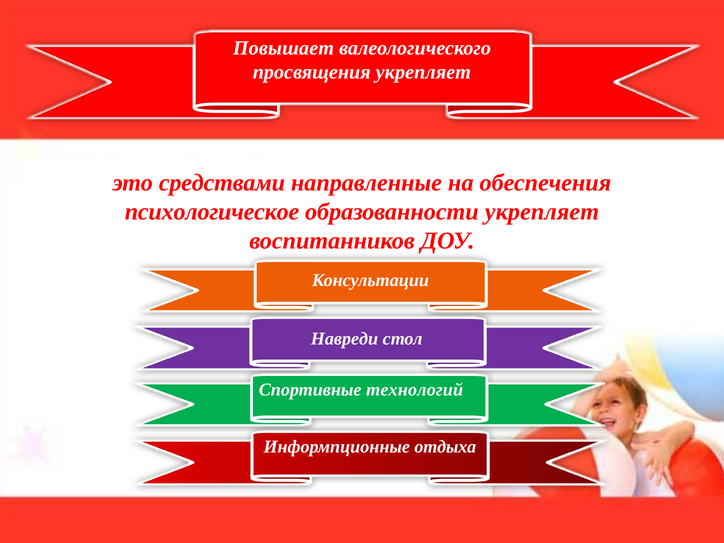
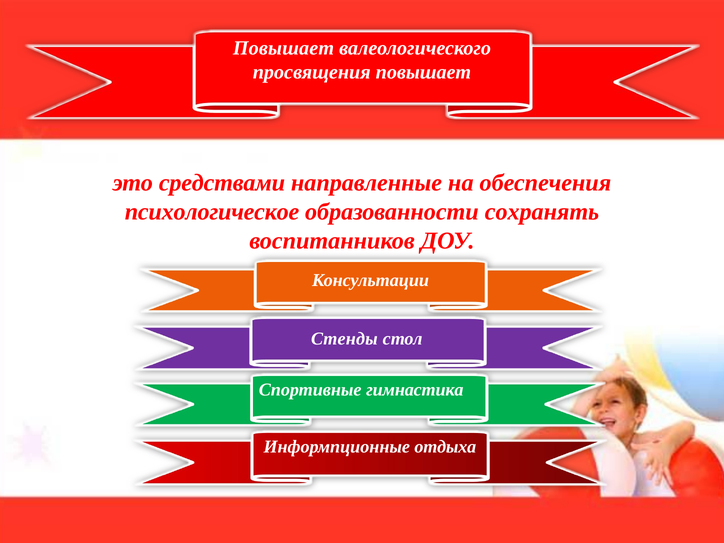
просвящения укрепляет: укрепляет -> повышает
образованности укрепляет: укрепляет -> сохранять
Навреди: Навреди -> Стенды
технологий: технологий -> гимнастика
